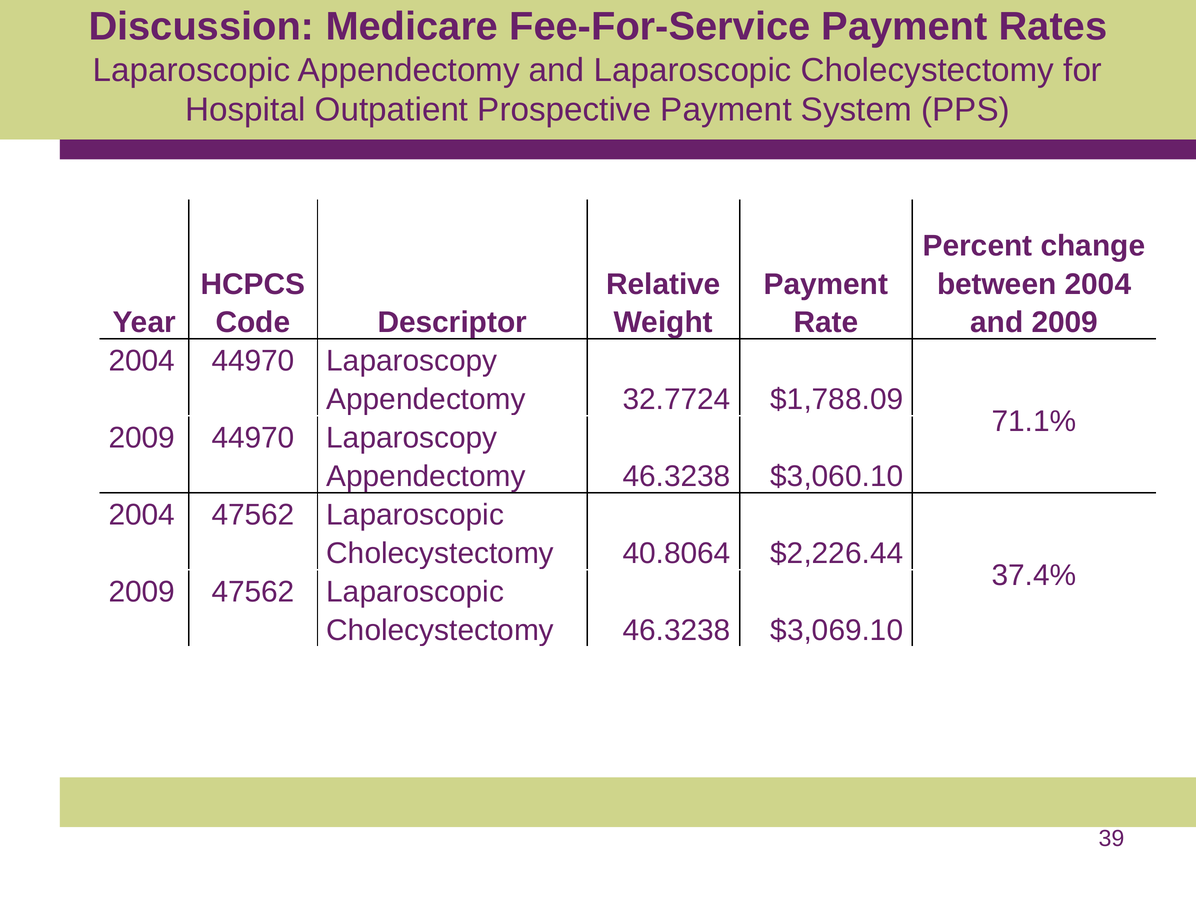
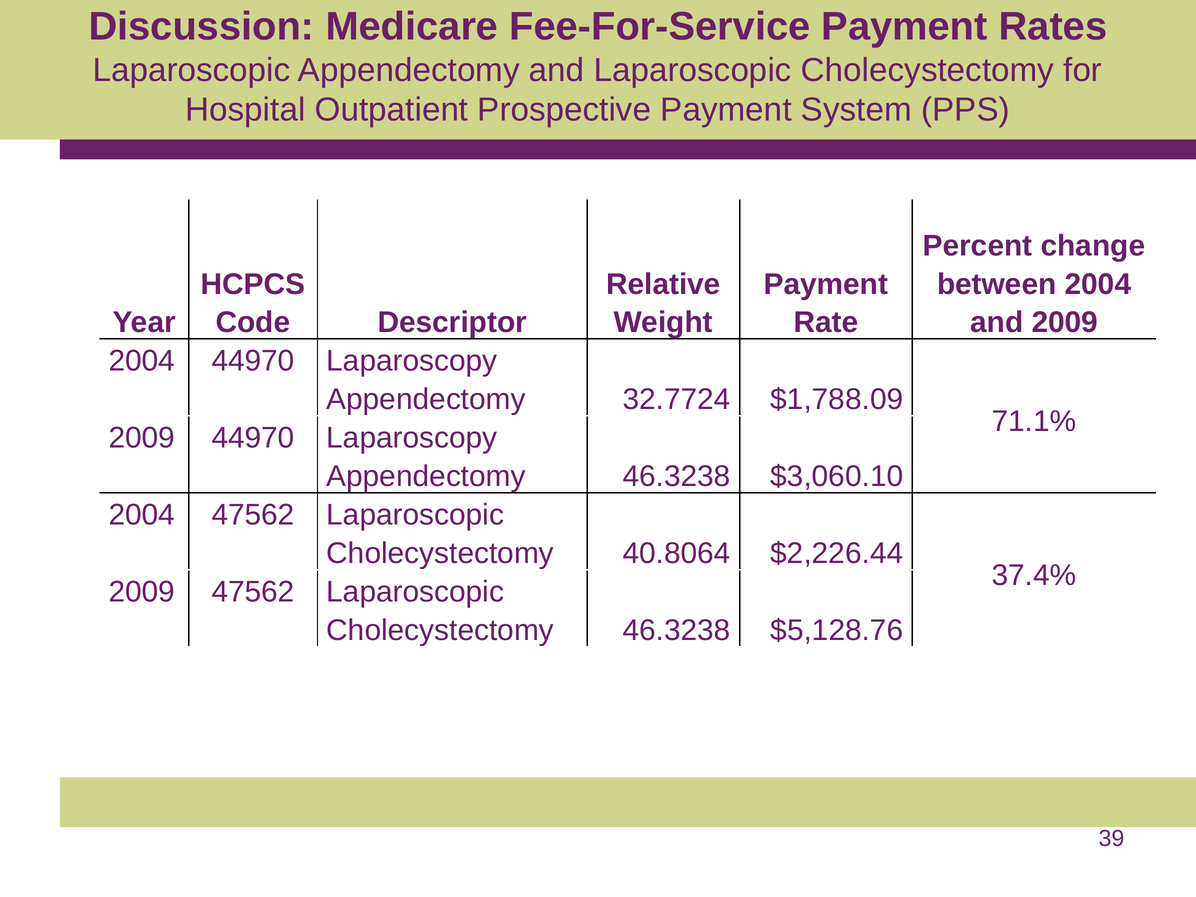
$3,069.10: $3,069.10 -> $5,128.76
